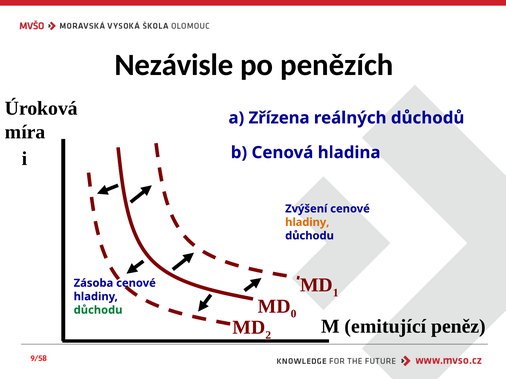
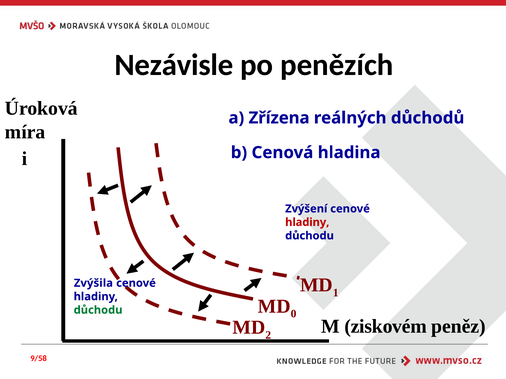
hladiny at (307, 223) colour: orange -> red
Zásoba: Zásoba -> Zvýšila
emitující: emitující -> ziskovém
